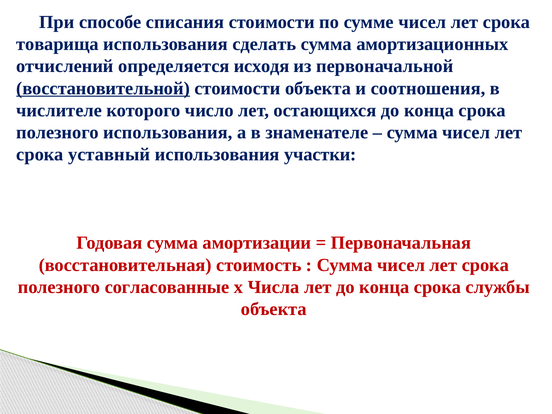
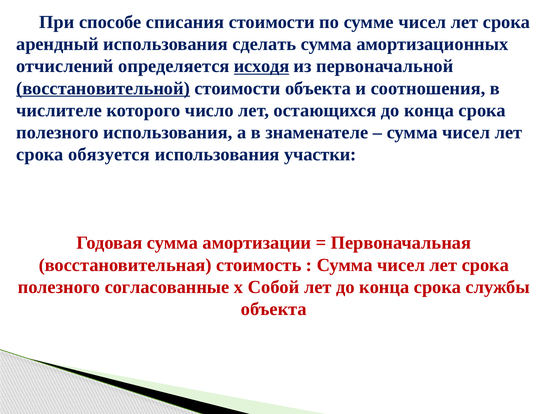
товарища: товарища -> арендный
исходя underline: none -> present
уставный: уставный -> обязуется
Числа: Числа -> Собой
